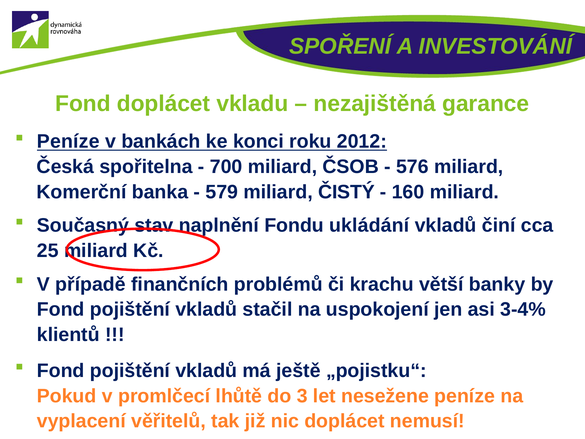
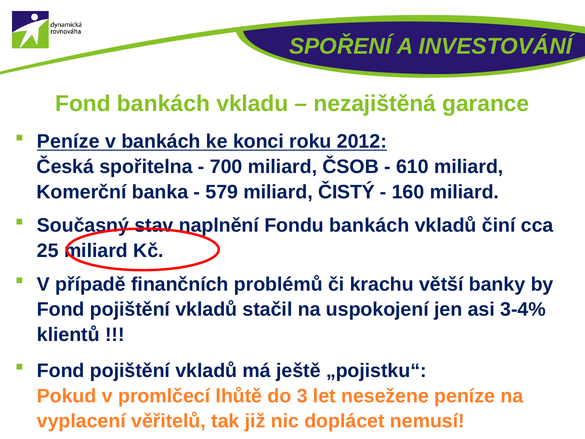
Fond doplácet: doplácet -> bankách
576: 576 -> 610
Fondu ukládání: ukládání -> bankách
